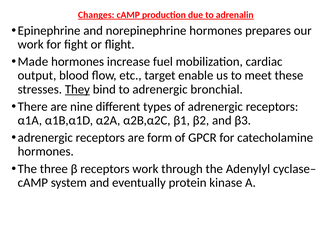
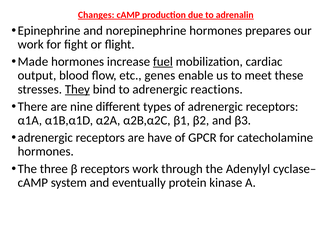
fuel underline: none -> present
target: target -> genes
bronchial: bronchial -> reactions
form: form -> have
